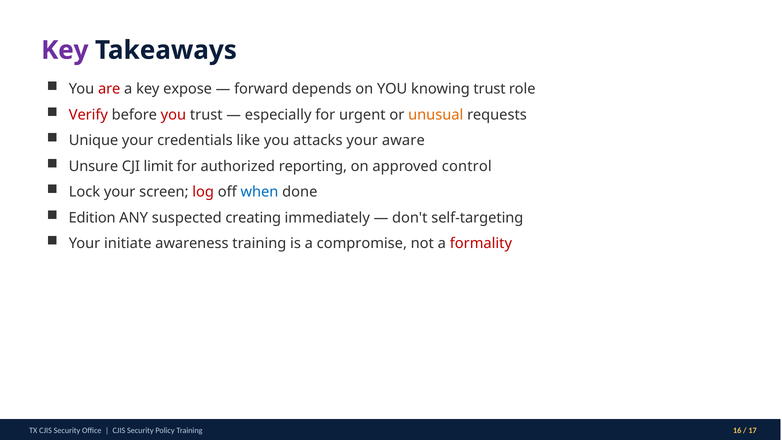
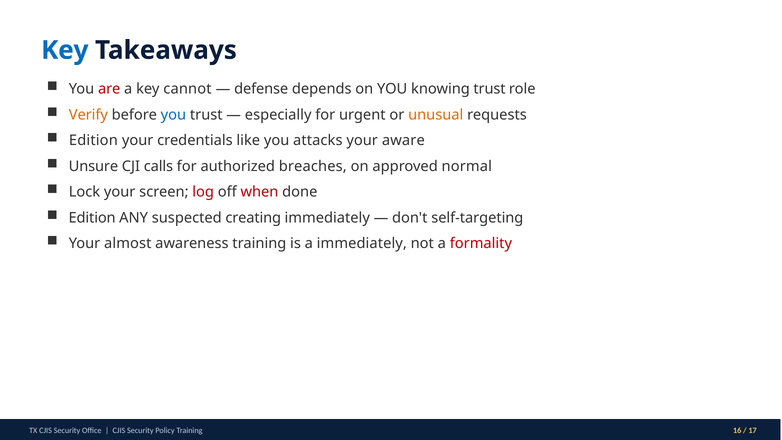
Key at (65, 50) colour: purple -> blue
expose: expose -> cannot
forward: forward -> defense
Verify colour: red -> orange
you at (173, 115) colour: red -> blue
Unique at (94, 140): Unique -> Edition
limit: limit -> calls
reporting: reporting -> breaches
control: control -> normal
when colour: blue -> red
initiate: initiate -> almost
a compromise: compromise -> immediately
